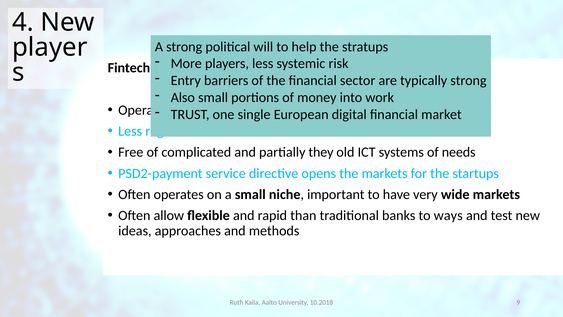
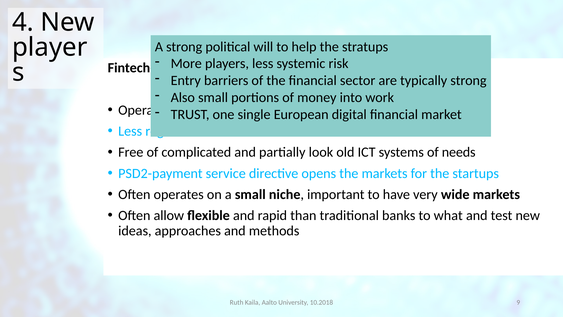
they: they -> look
ways: ways -> what
